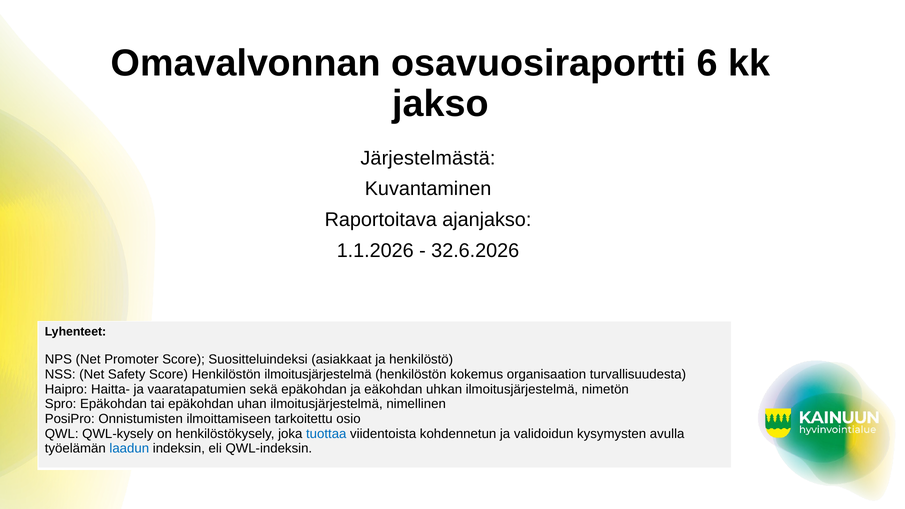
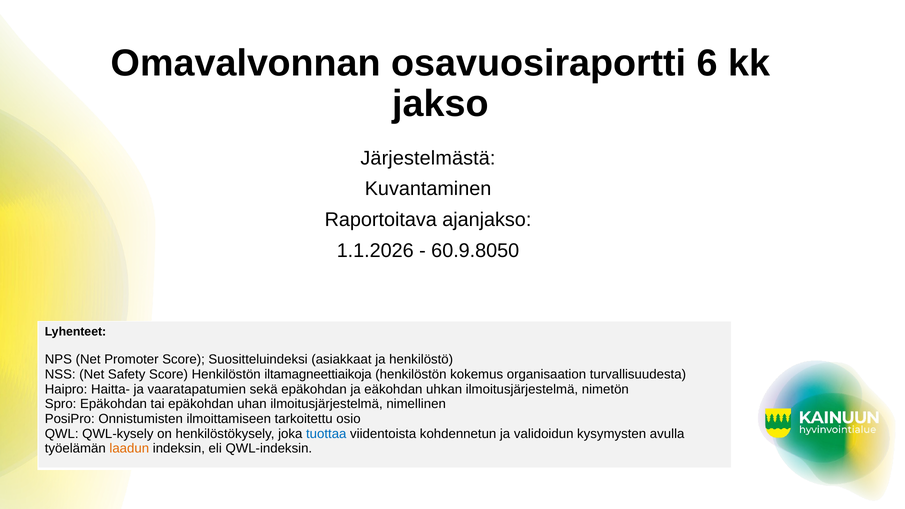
32.6.2026: 32.6.2026 -> 60.9.8050
Henkilöstön ilmoitusjärjestelmä: ilmoitusjärjestelmä -> iltamagneettiaikoja
laadun colour: blue -> orange
